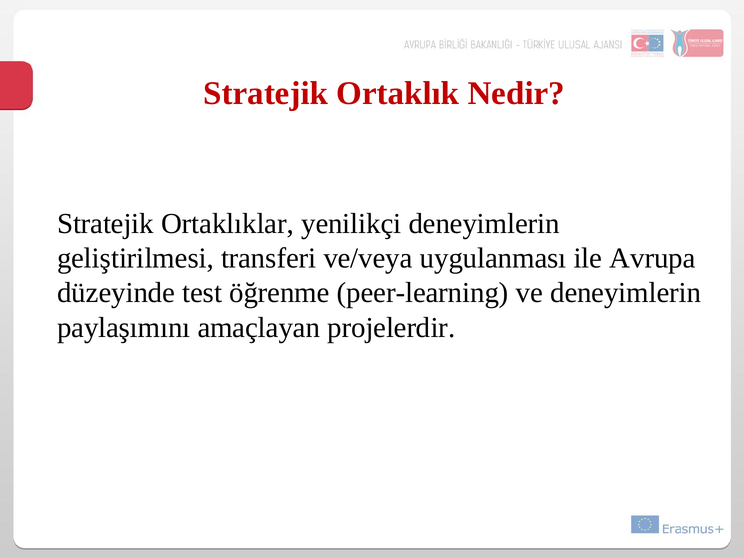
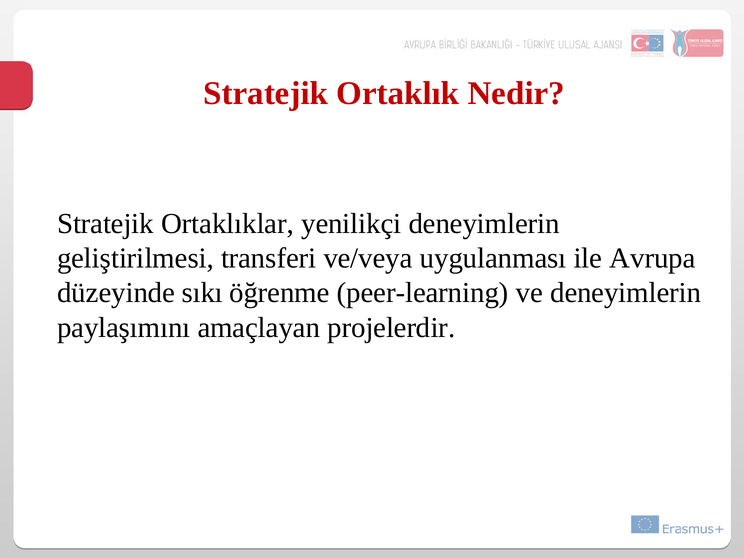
test: test -> sıkı
